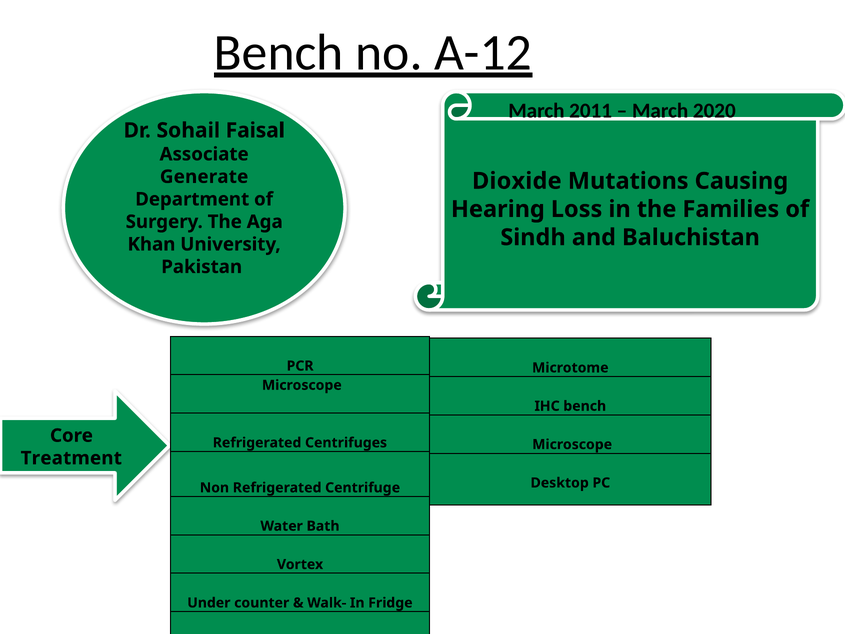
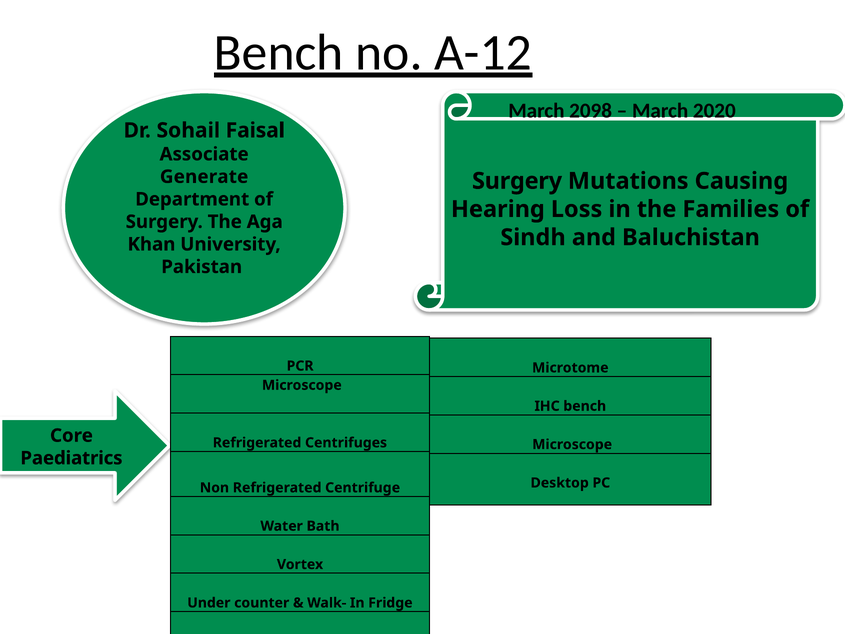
2011: 2011 -> 2098
Dioxide at (517, 181): Dioxide -> Surgery
Treatment: Treatment -> Paediatrics
